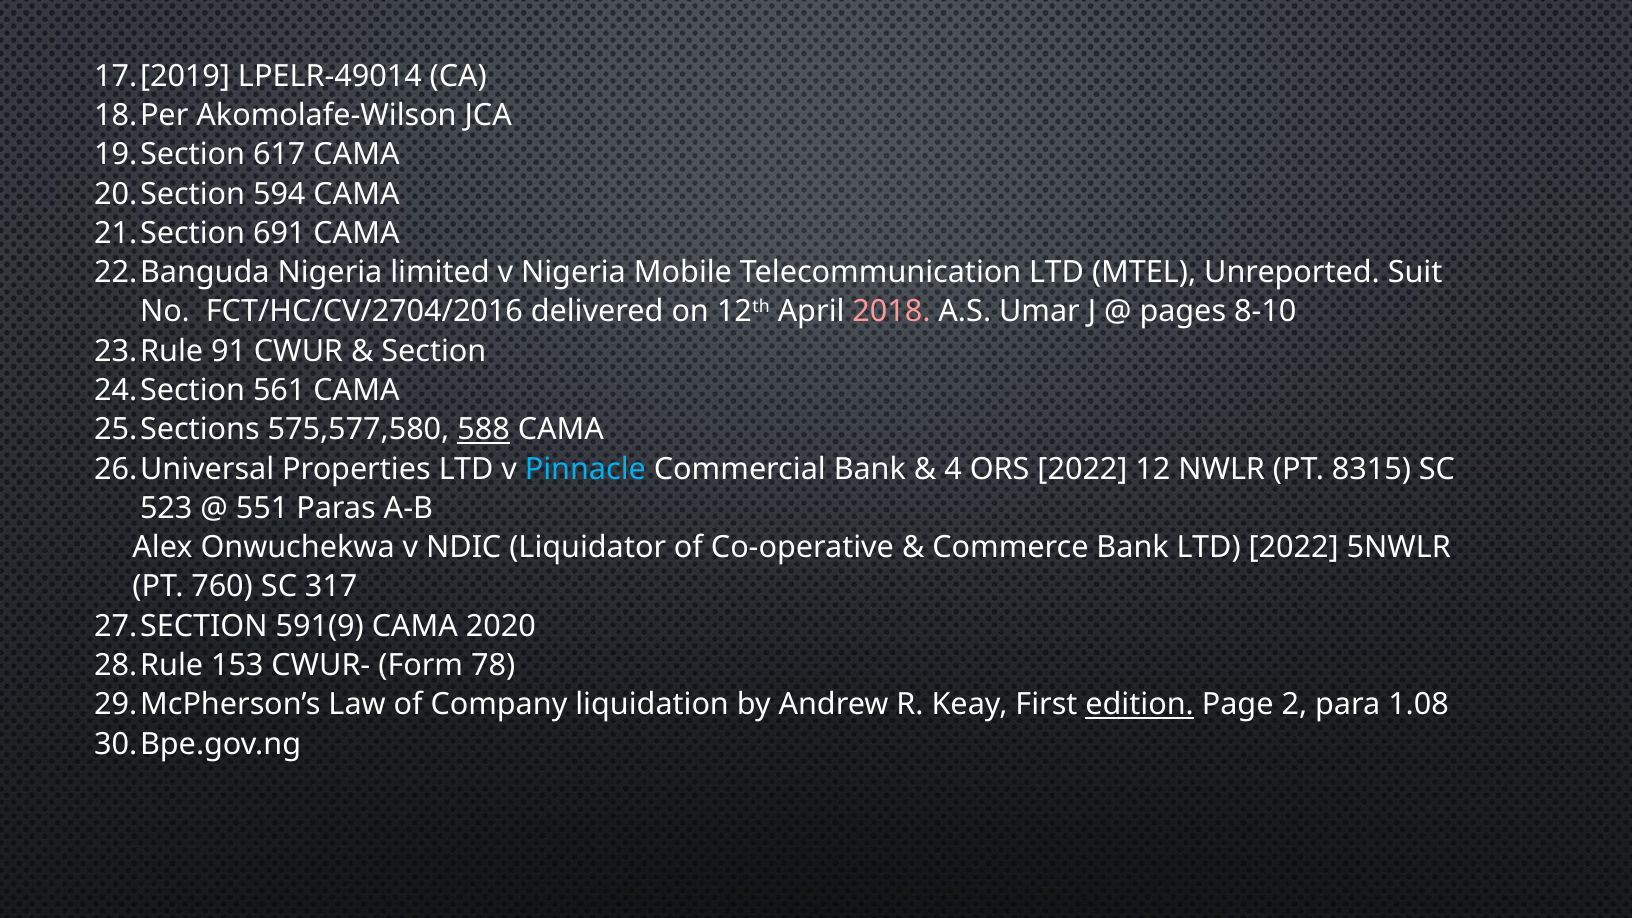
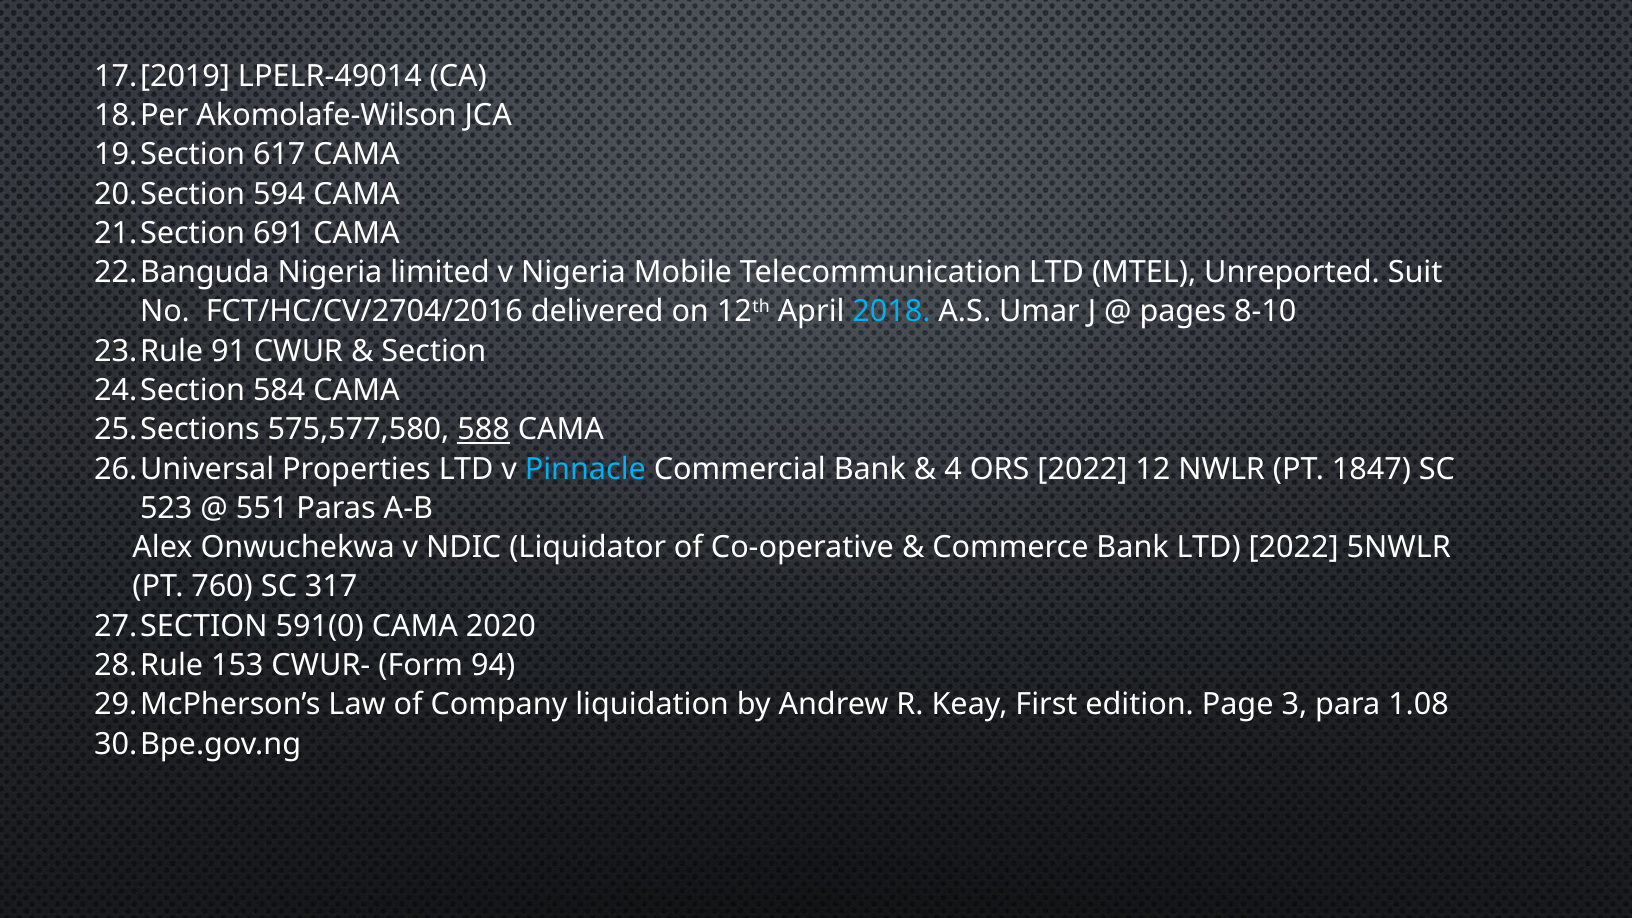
2018 colour: pink -> light blue
561: 561 -> 584
8315: 8315 -> 1847
591(9: 591(9 -> 591(0
78: 78 -> 94
edition underline: present -> none
2: 2 -> 3
